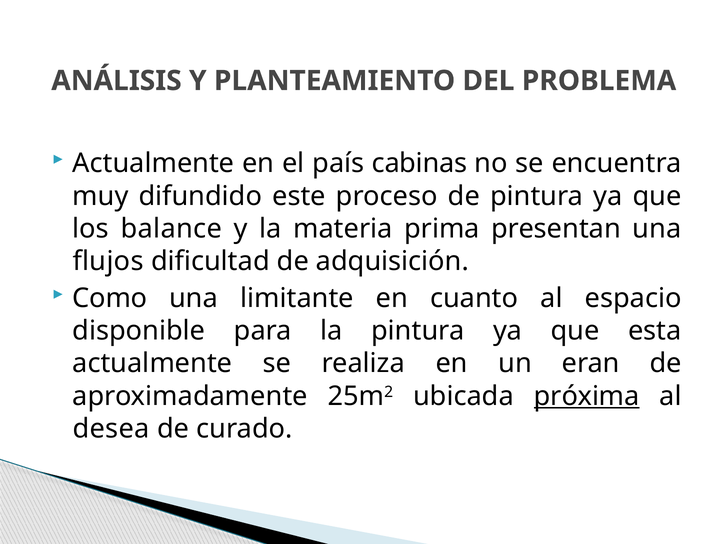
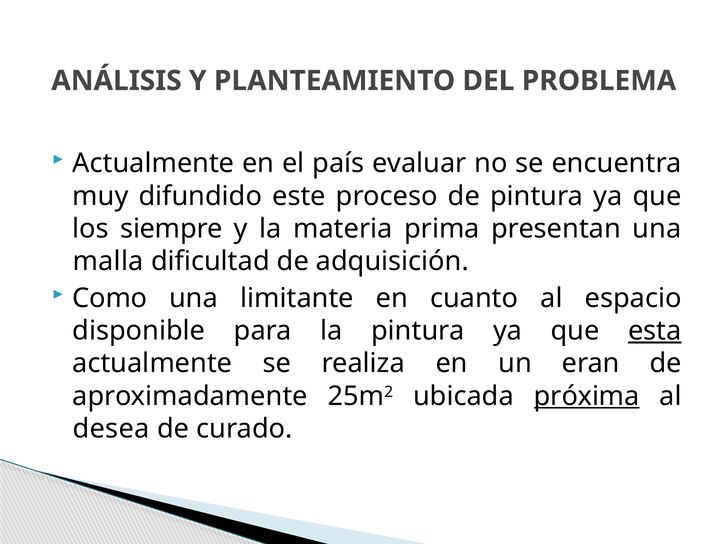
cabinas: cabinas -> evaluar
balance: balance -> siempre
flujos: flujos -> malla
esta underline: none -> present
